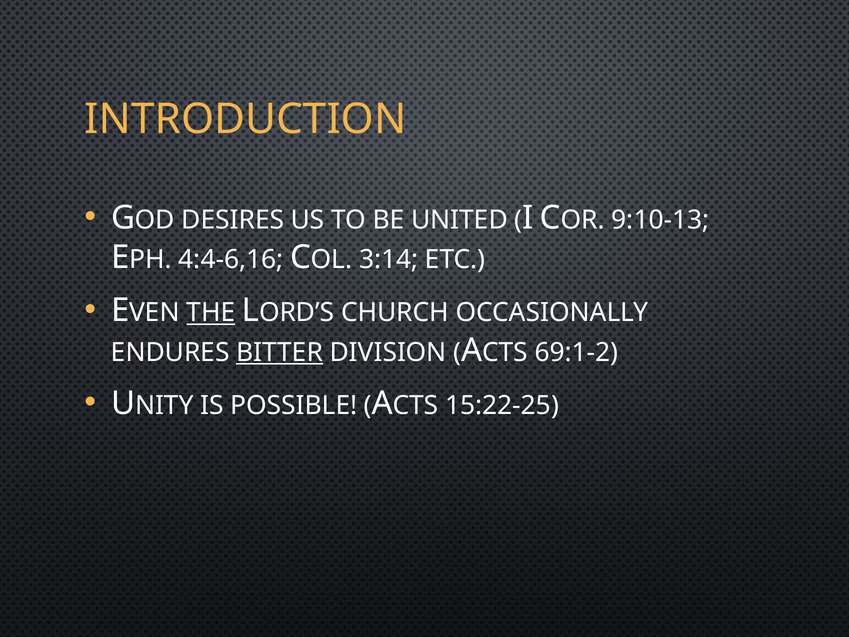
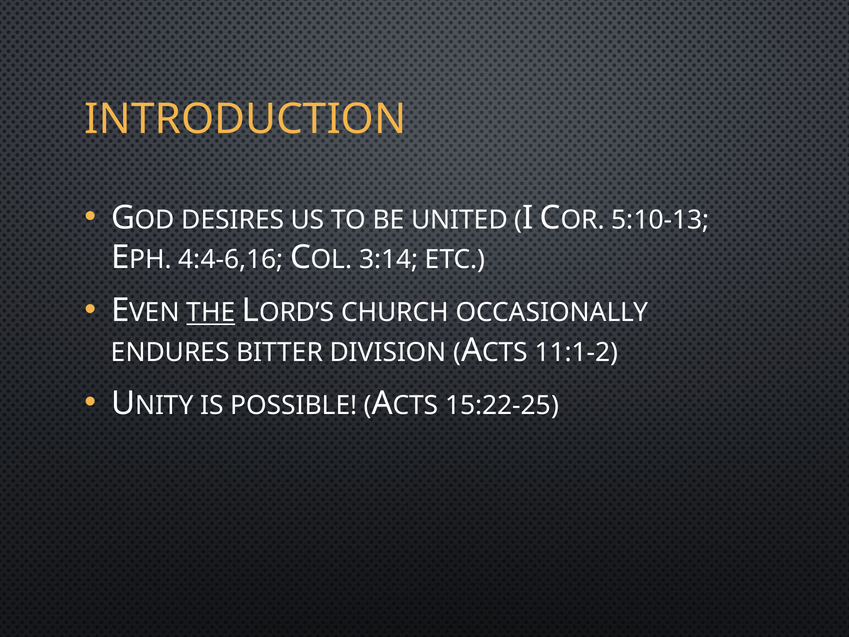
9:10-13: 9:10-13 -> 5:10-13
BITTER underline: present -> none
69:1-2: 69:1-2 -> 11:1-2
